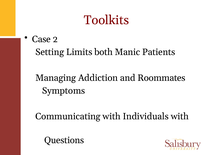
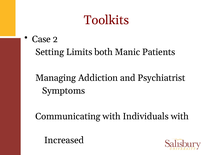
Roommates: Roommates -> Psychiatrist
Questions: Questions -> Increased
